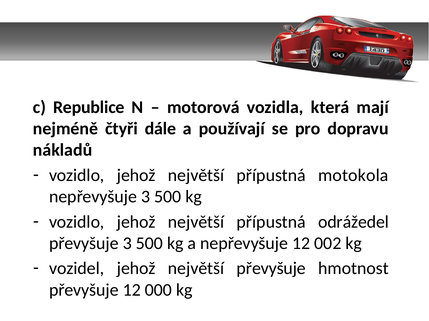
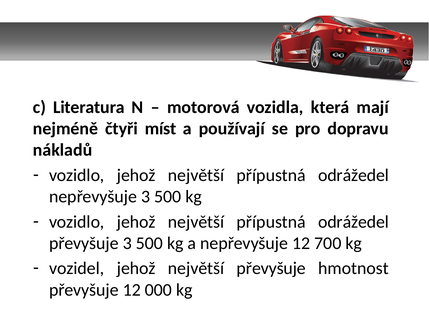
Republice: Republice -> Literatura
dále: dále -> míst
motokola at (353, 176): motokola -> odrážedel
002: 002 -> 700
